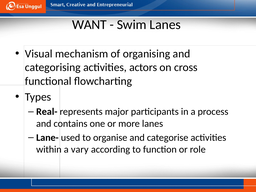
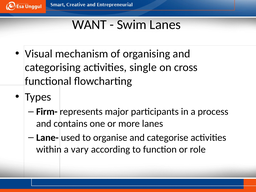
actors: actors -> single
Real-: Real- -> Firm-
